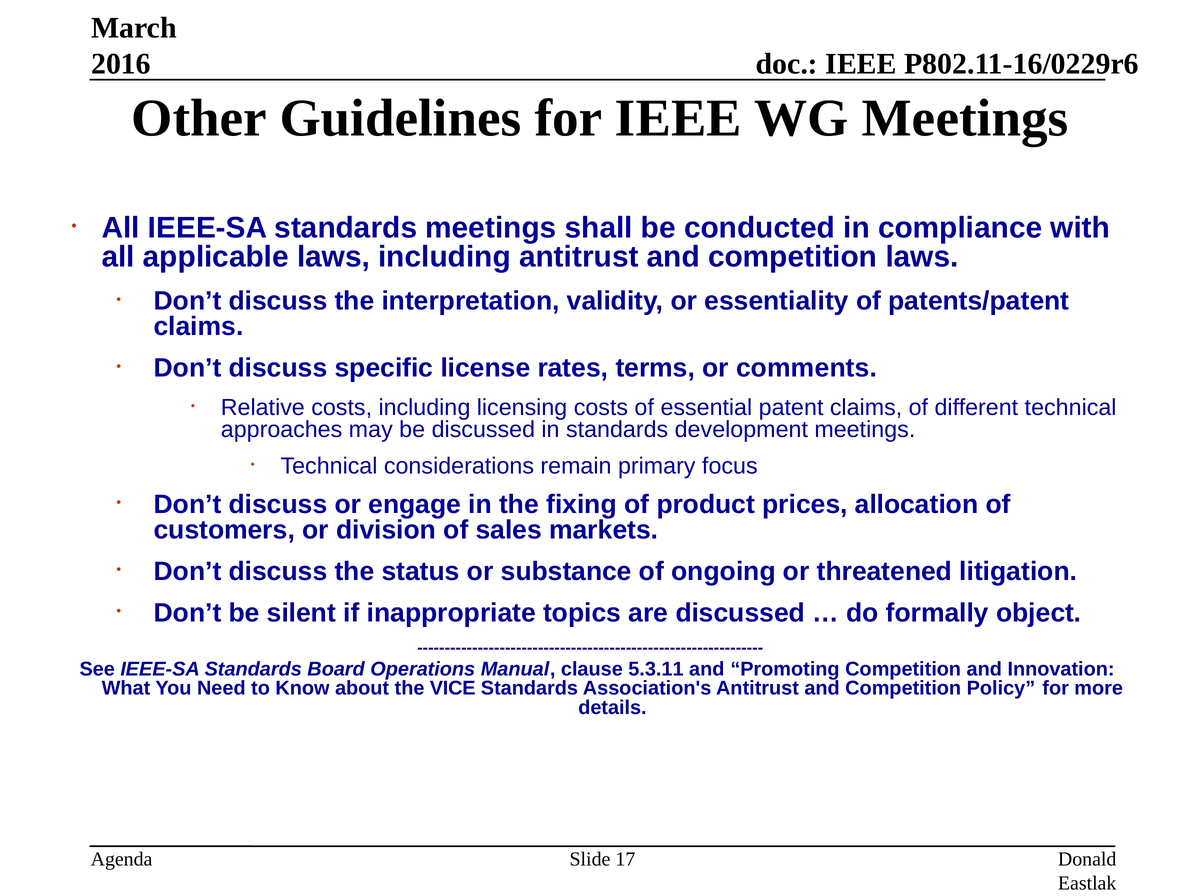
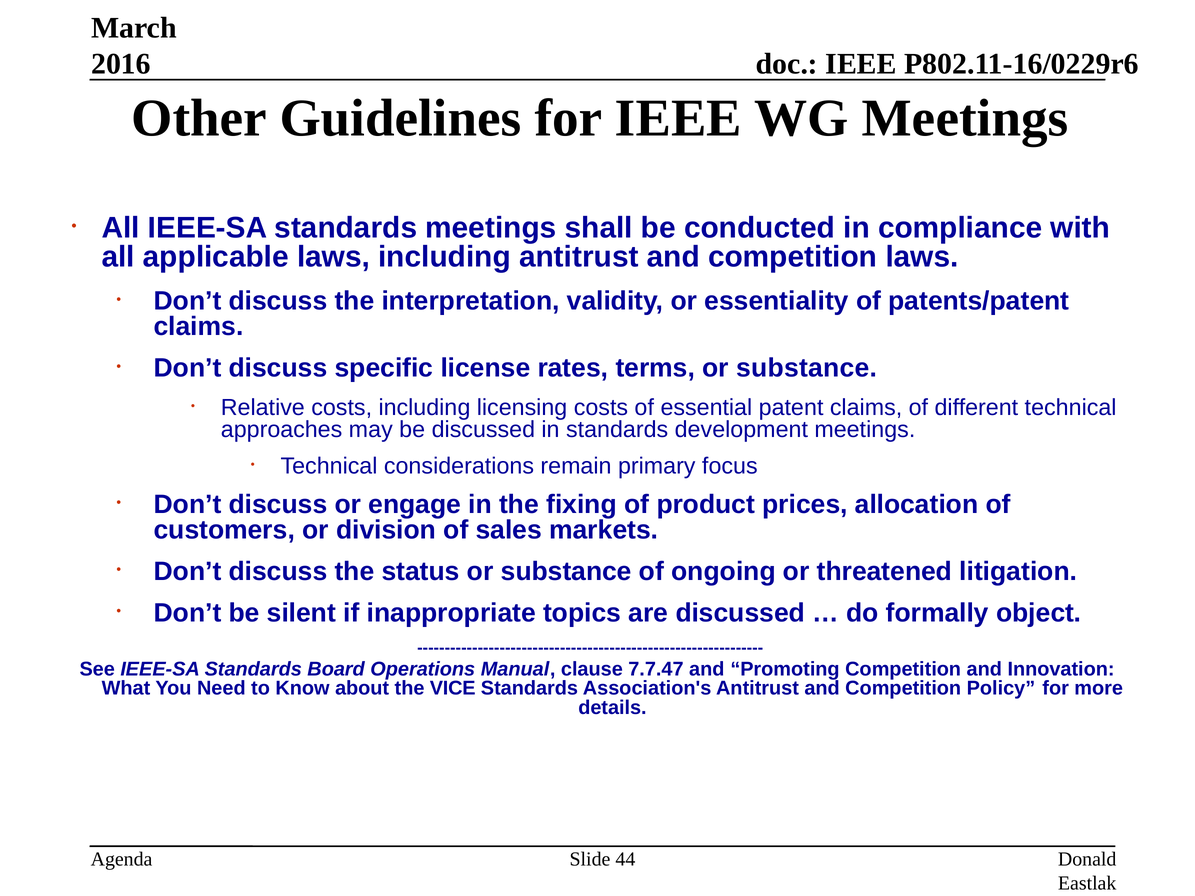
terms or comments: comments -> substance
5.3.11: 5.3.11 -> 7.7.47
17: 17 -> 44
